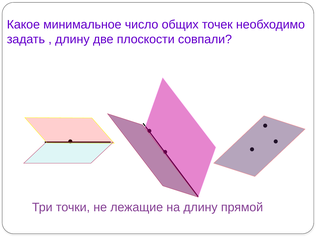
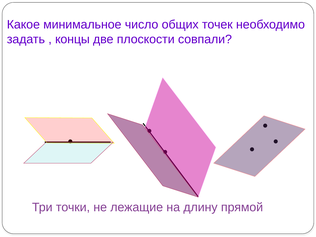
длину at (72, 39): длину -> концы
